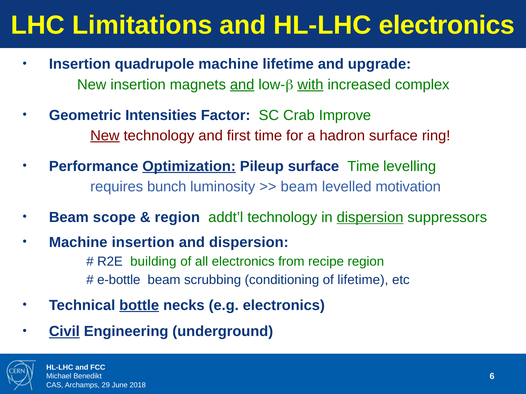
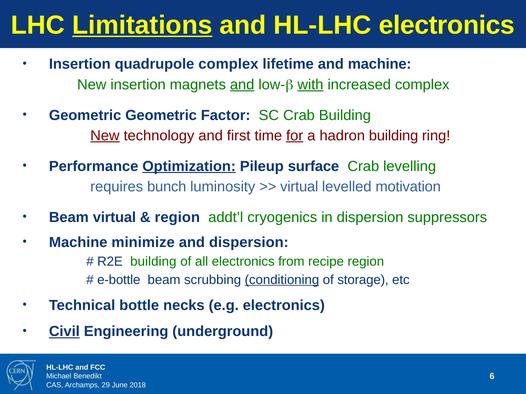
Limitations underline: none -> present
quadrupole machine: machine -> complex
and upgrade: upgrade -> machine
Geometric Intensities: Intensities -> Geometric
Crab Improve: Improve -> Building
for underline: none -> present
hadron surface: surface -> building
Time at (363, 166): Time -> Crab
beam at (299, 187): beam -> virtual
Beam scope: scope -> virtual
addt’l technology: technology -> cryogenics
dispersion at (370, 218) underline: present -> none
Machine insertion: insertion -> minimize
conditioning underline: none -> present
of lifetime: lifetime -> storage
bottle underline: present -> none
